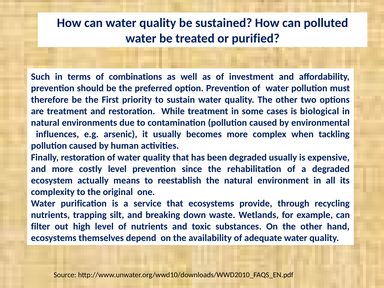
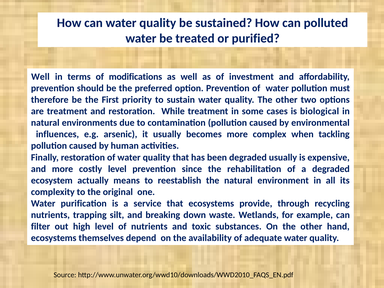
Such at (40, 77): Such -> Well
combinations: combinations -> modifications
